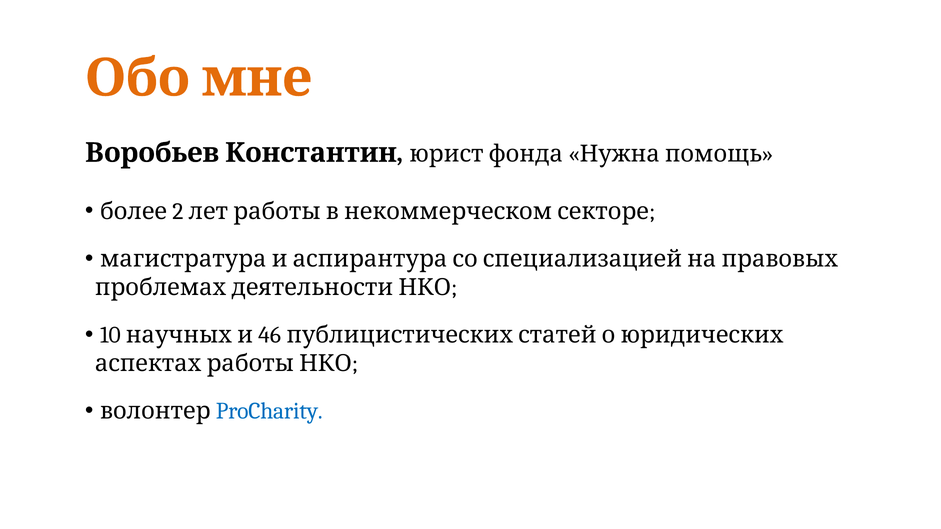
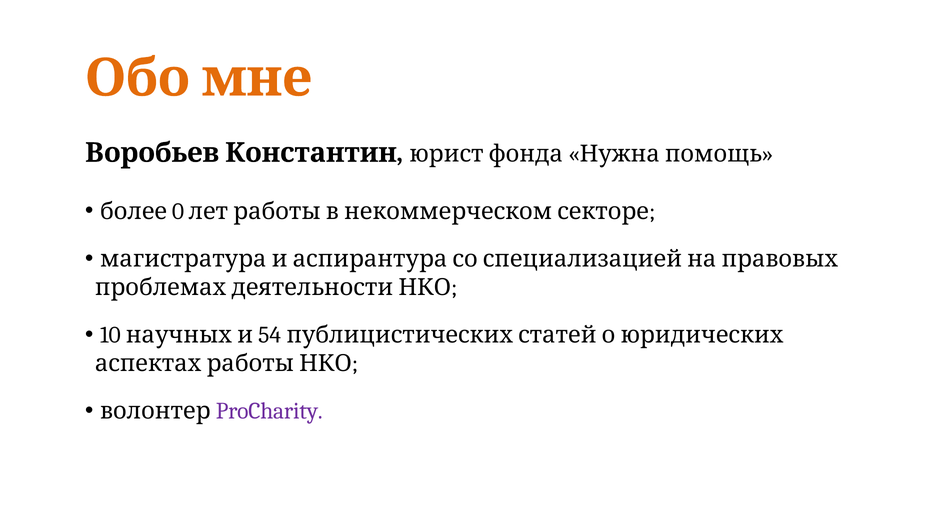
2: 2 -> 0
46: 46 -> 54
ProCharity colour: blue -> purple
